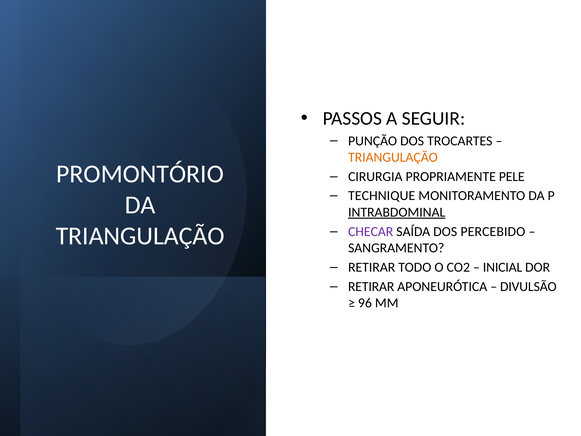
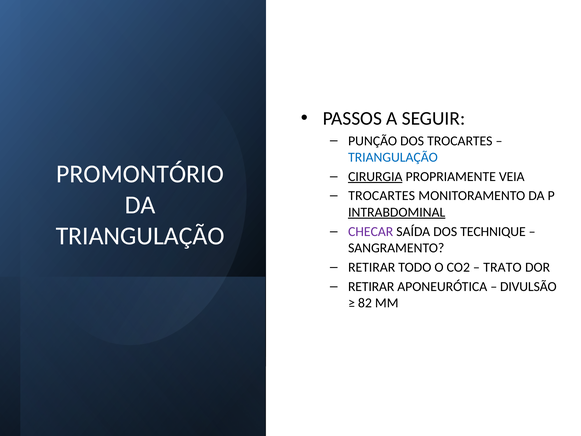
TRIANGULAÇÃO at (393, 157) colour: orange -> blue
CIRURGIA underline: none -> present
PELE: PELE -> VEIA
TECHNIQUE at (382, 196): TECHNIQUE -> TROCARTES
PERCEBIDO: PERCEBIDO -> TECHNIQUE
INICIAL: INICIAL -> TRATO
96: 96 -> 82
